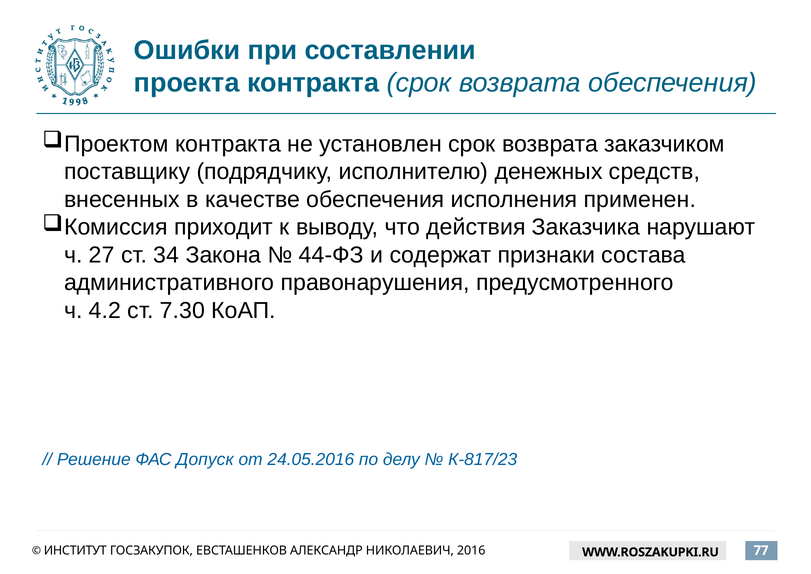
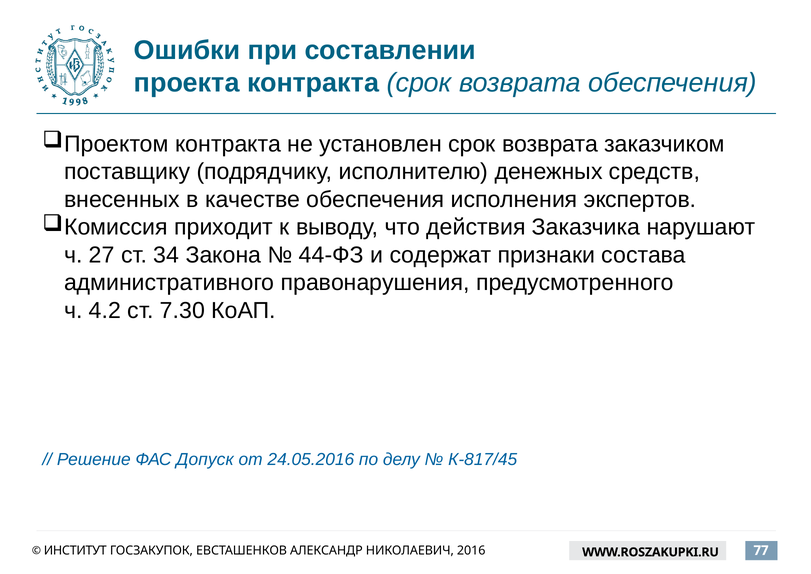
применен: применен -> экспертов
К-817/23: К-817/23 -> К-817/45
